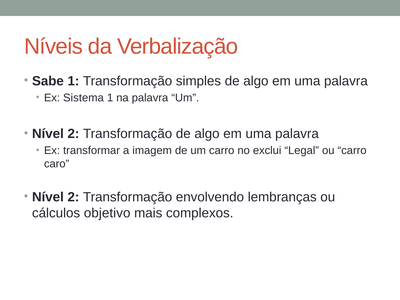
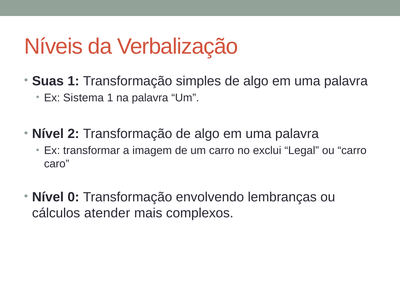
Sabe: Sabe -> Suas
2 at (73, 197): 2 -> 0
objetivo: objetivo -> atender
